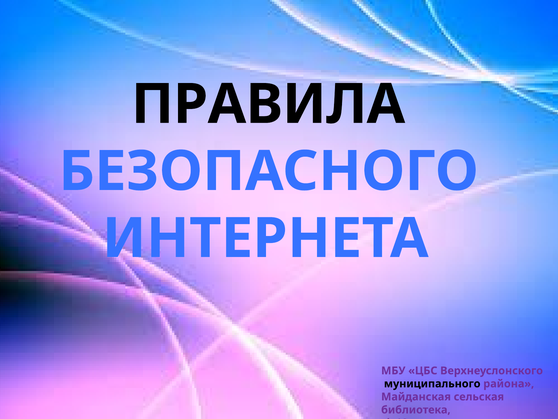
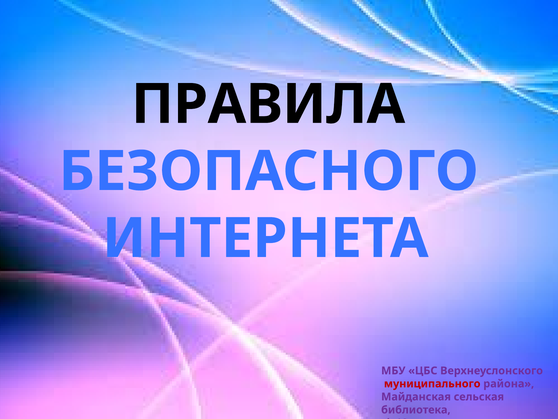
муниципального colour: black -> red
